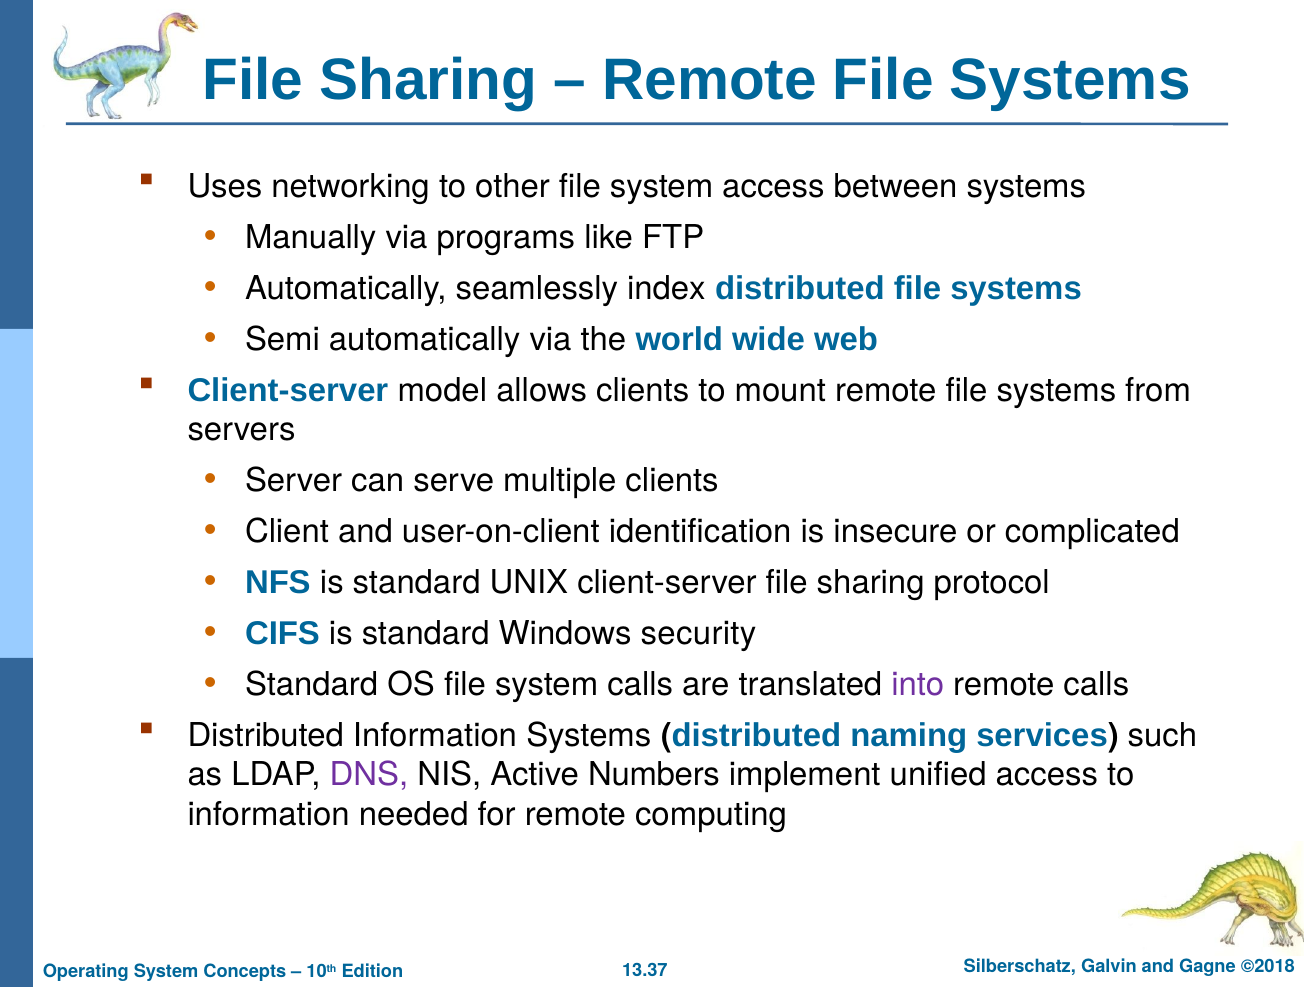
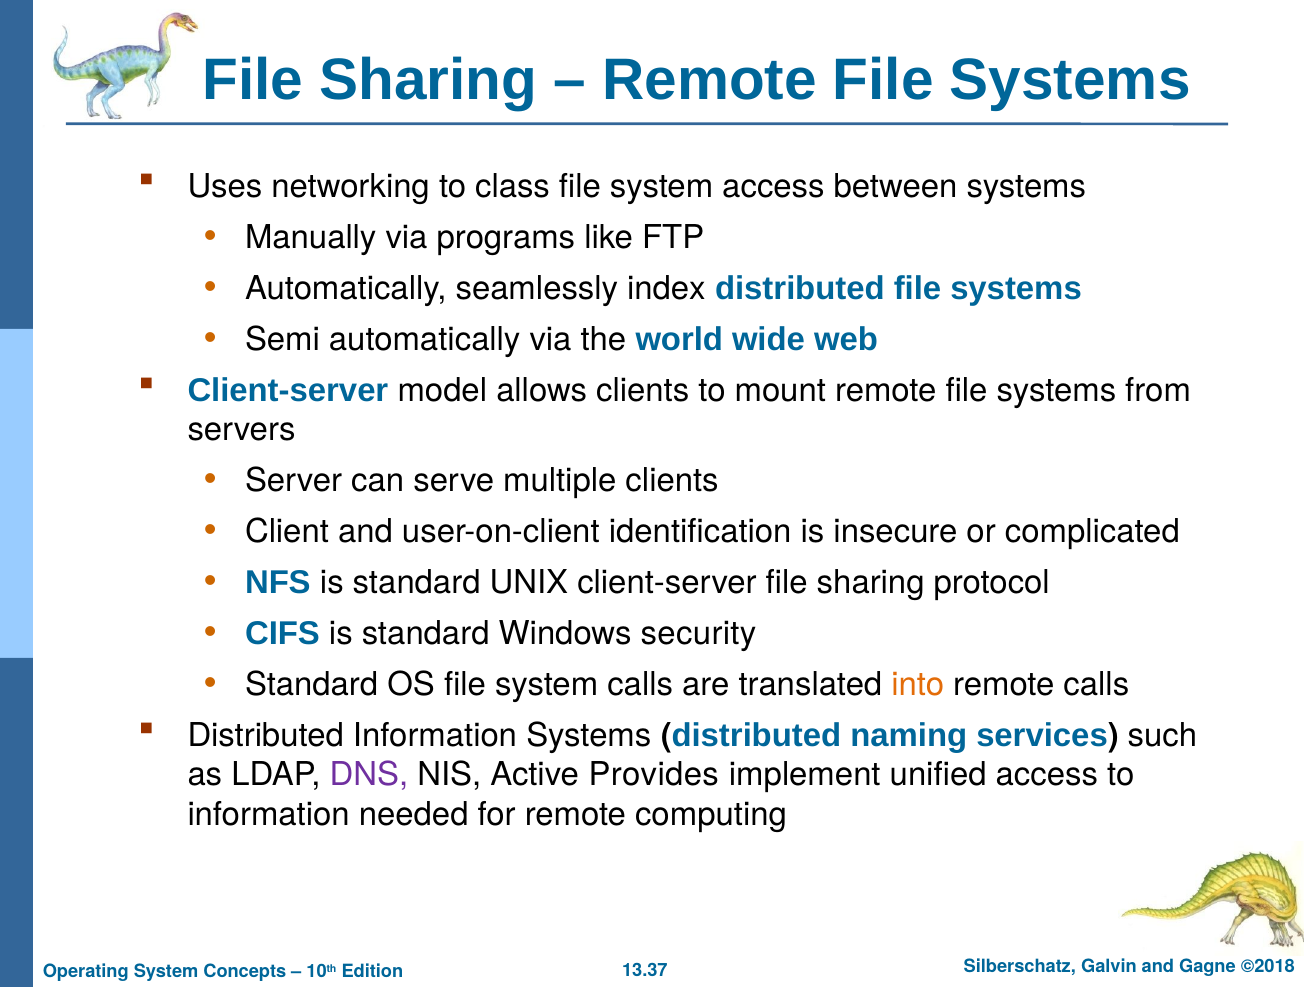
other: other -> class
into colour: purple -> orange
Numbers: Numbers -> Provides
